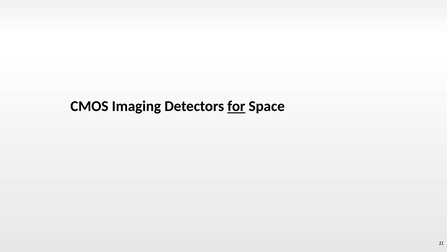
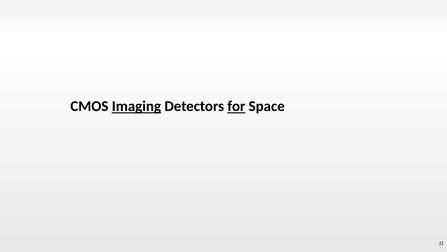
Imaging underline: none -> present
